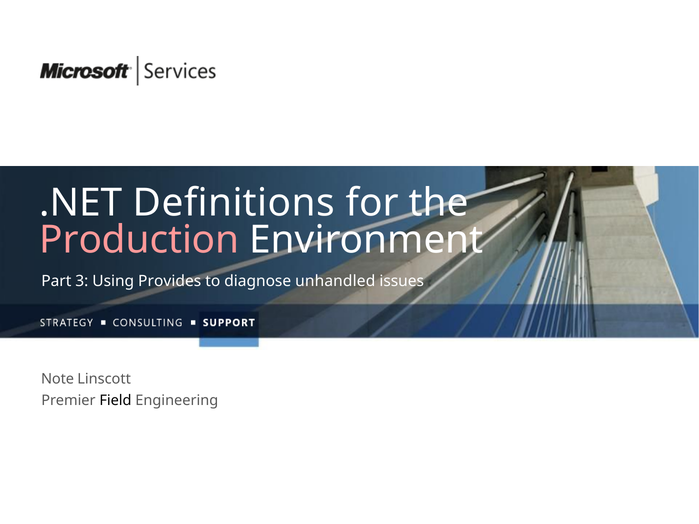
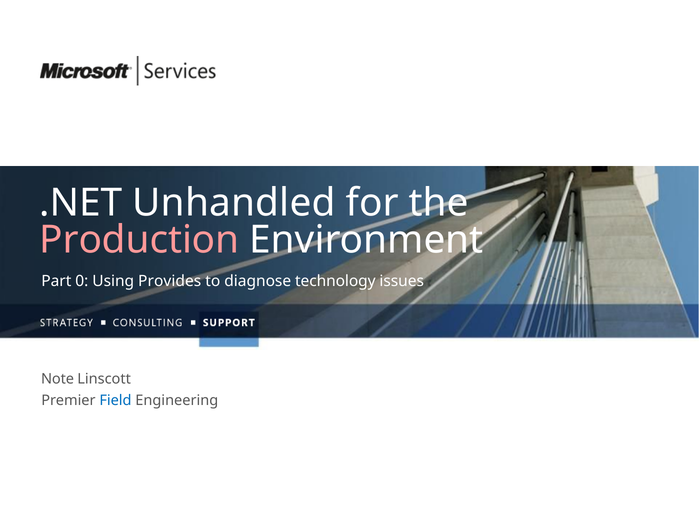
Definitions: Definitions -> Unhandled
3: 3 -> 0
unhandled: unhandled -> technology
Field colour: black -> blue
